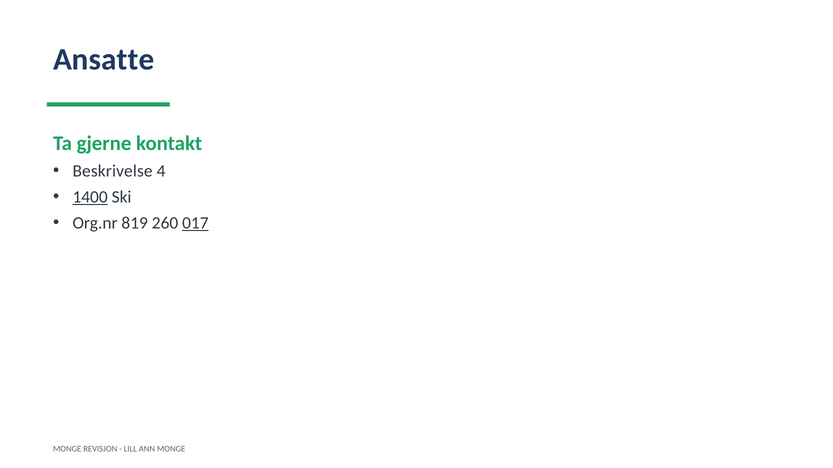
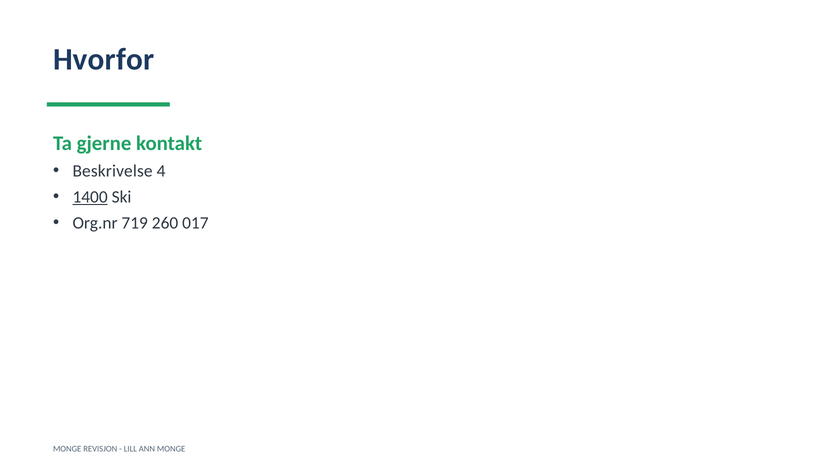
Ansatte: Ansatte -> Hvorfor
819: 819 -> 719
017 underline: present -> none
